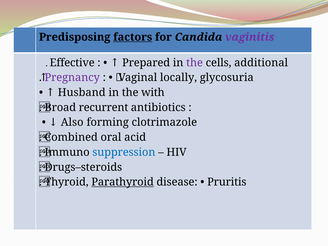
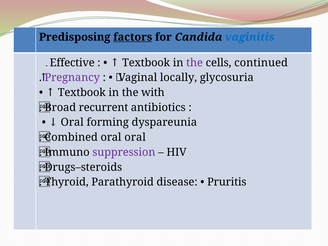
vaginitis colour: purple -> blue
Prepared at (146, 63): Prepared -> Textbook
additional: additional -> continued
Husband at (82, 93): Husband -> Textbook
Also at (72, 122): Also -> Oral
clotrimazole: clotrimazole -> dyspareunia
oral acid: acid -> oral
suppression colour: blue -> purple
Parathyroid underline: present -> none
